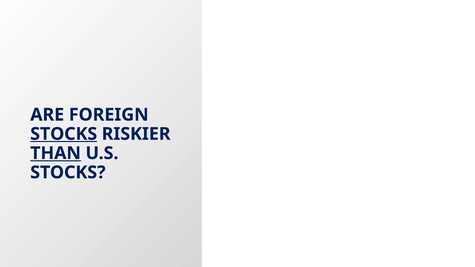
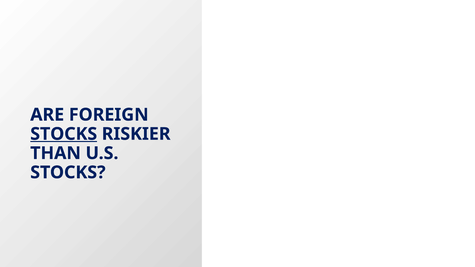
THAN underline: present -> none
